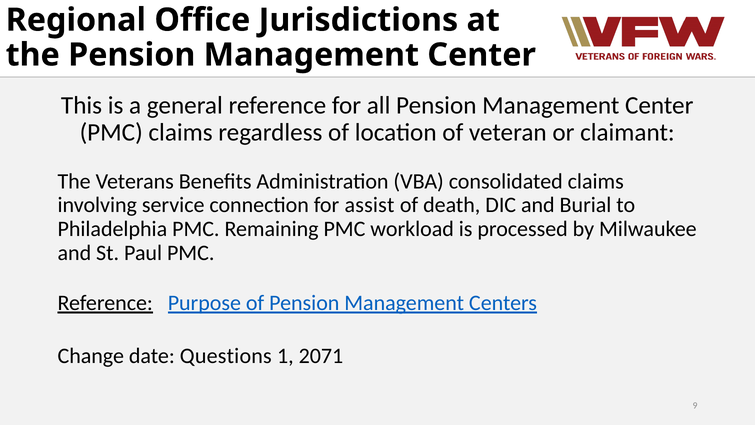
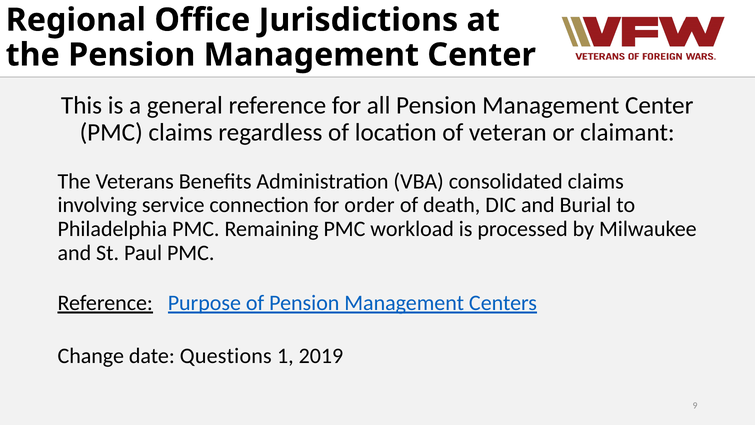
assist: assist -> order
2071: 2071 -> 2019
